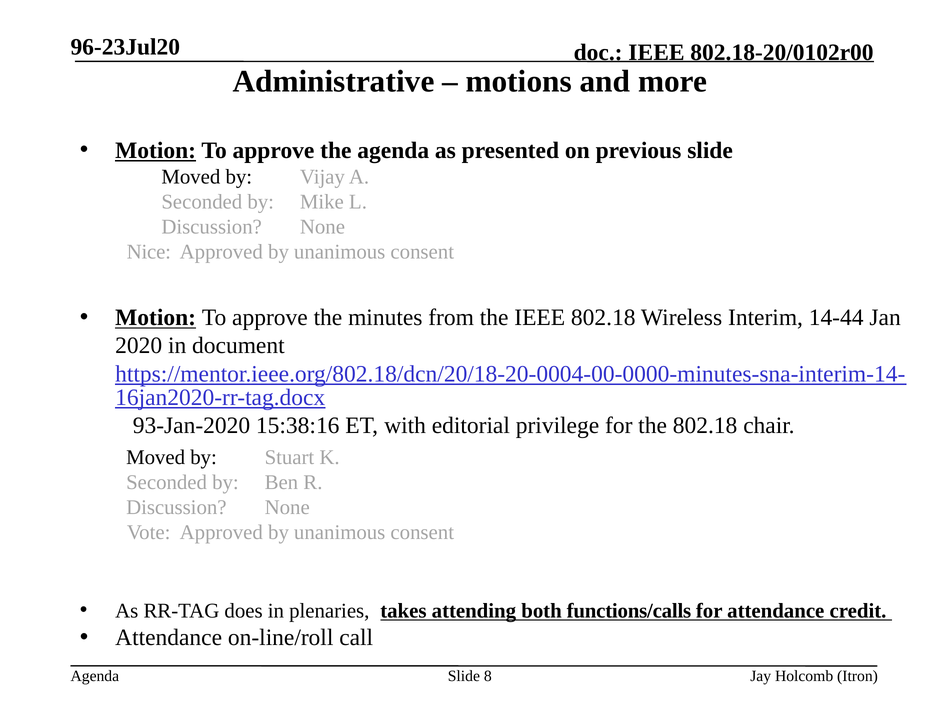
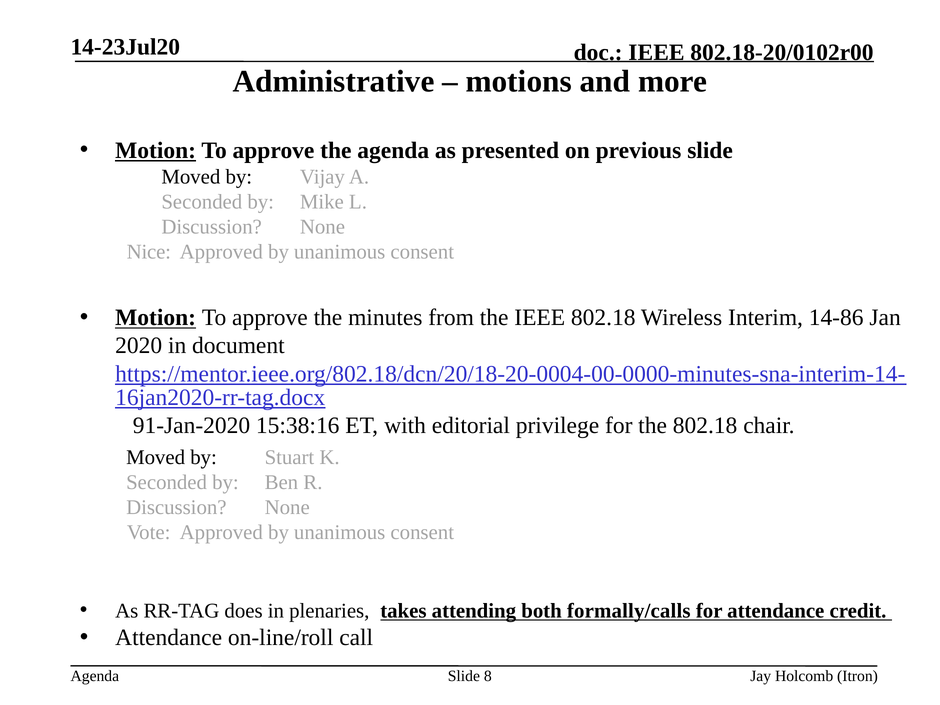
96-23Jul20: 96-23Jul20 -> 14-23Jul20
14-44: 14-44 -> 14-86
93-Jan-2020: 93-Jan-2020 -> 91-Jan-2020
functions/calls: functions/calls -> formally/calls
